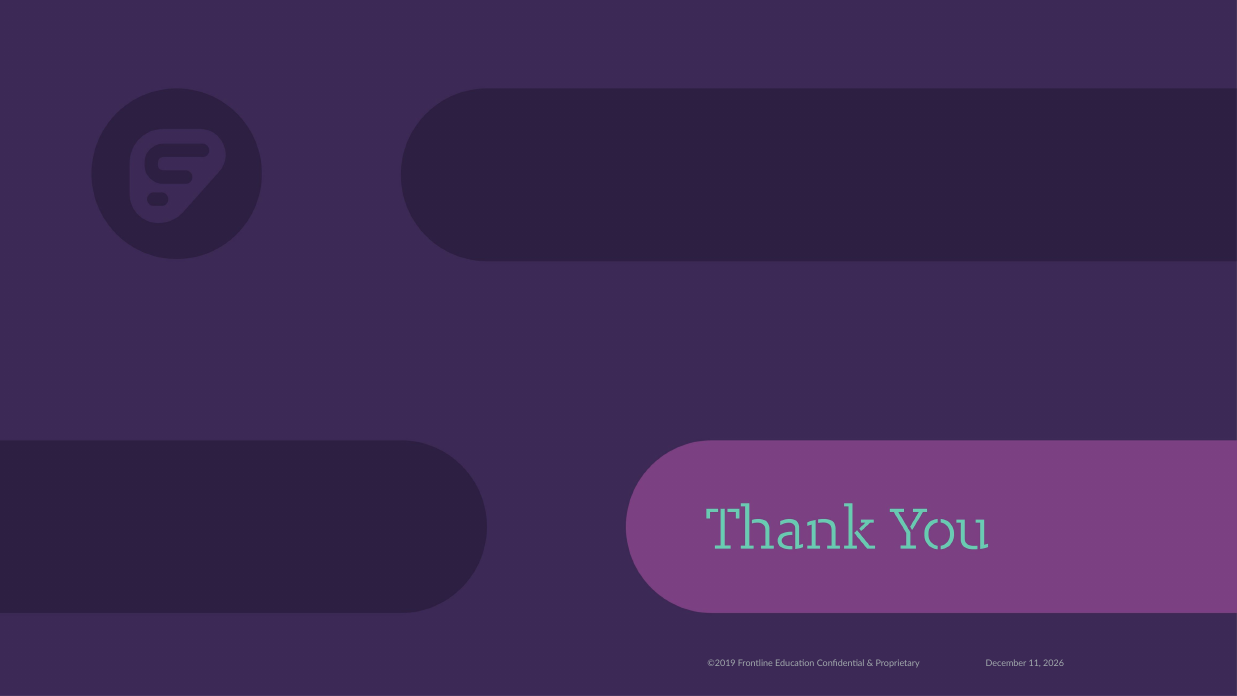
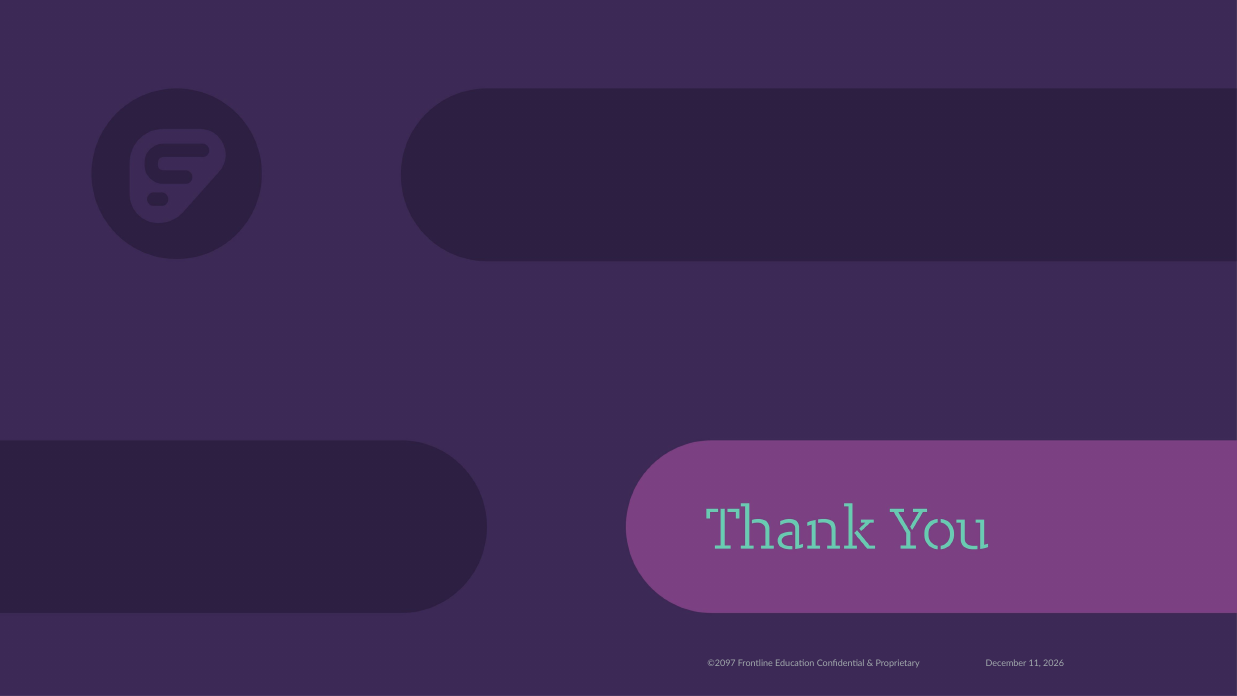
©2019: ©2019 -> ©2097
